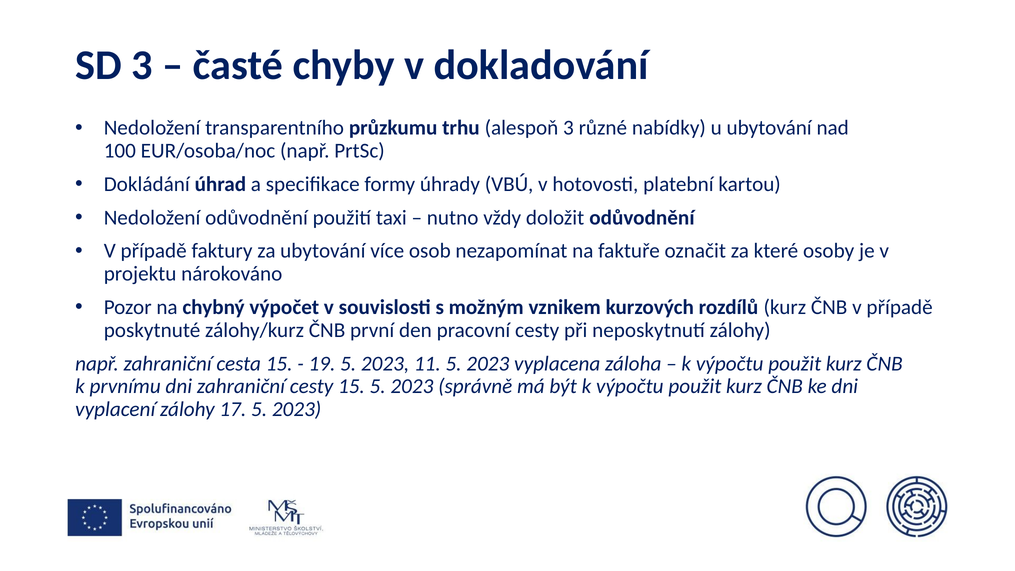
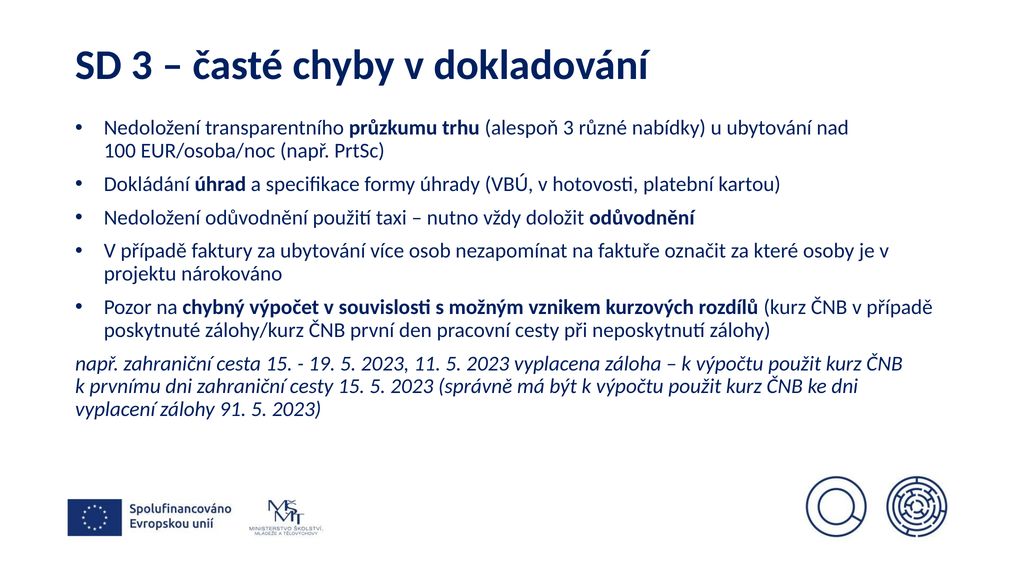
17: 17 -> 91
